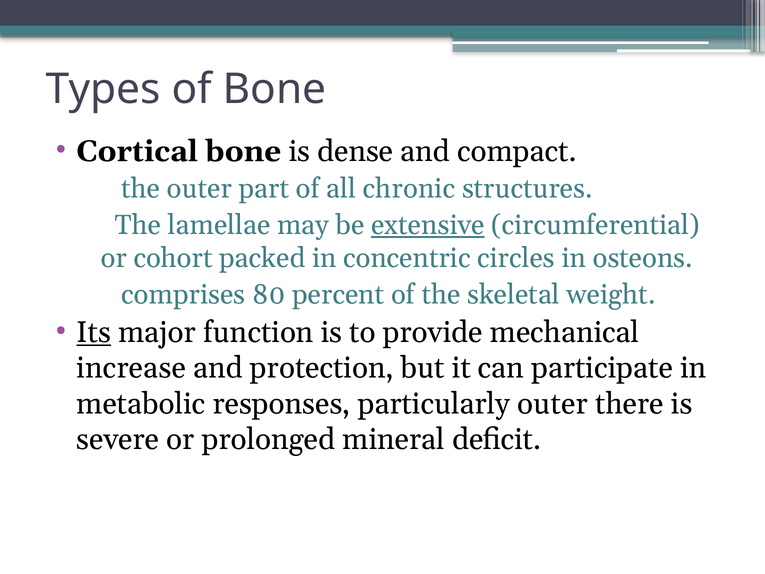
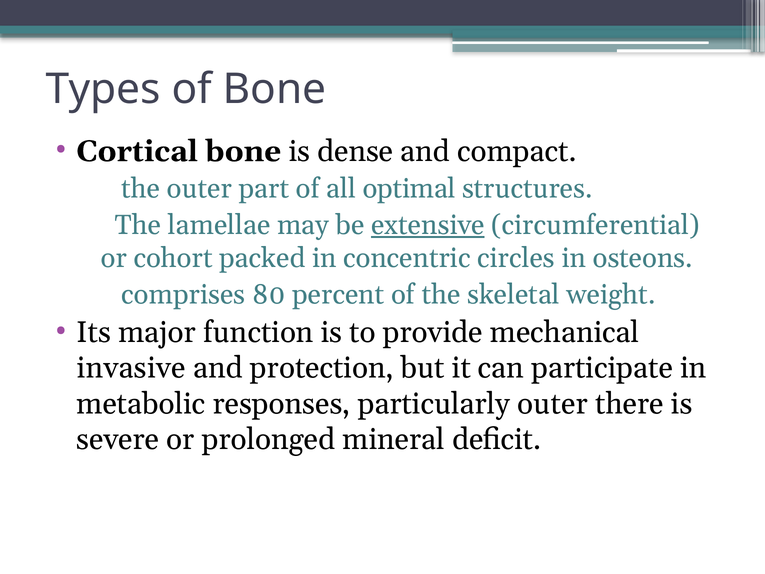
chronic: chronic -> optimal
Its underline: present -> none
increase: increase -> invasive
